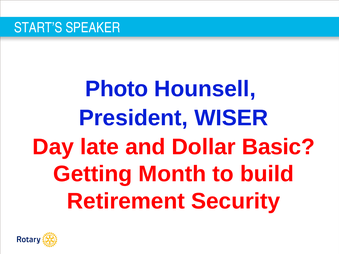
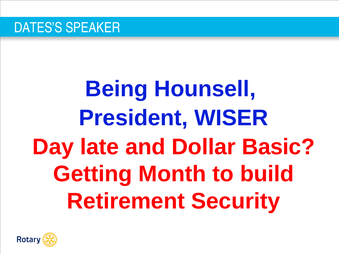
START’S: START’S -> DATES’S
Photo: Photo -> Being
